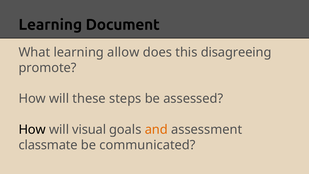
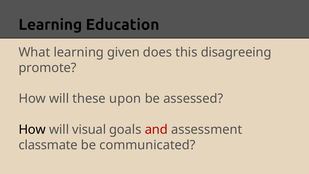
Document: Document -> Education
allow: allow -> given
steps: steps -> upon
and colour: orange -> red
